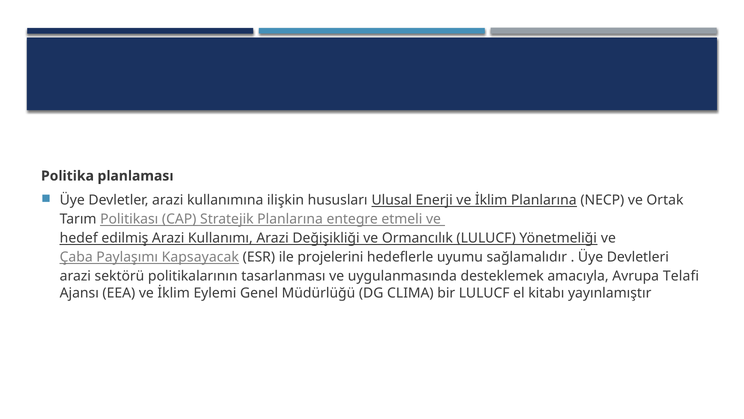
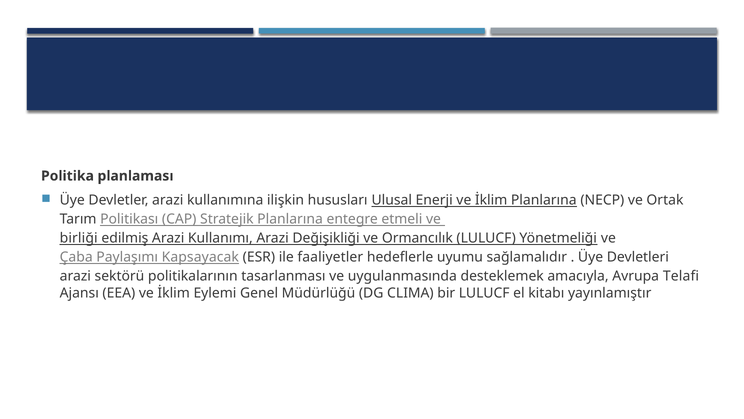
hedef: hedef -> birliği
projelerini: projelerini -> faaliyetler
